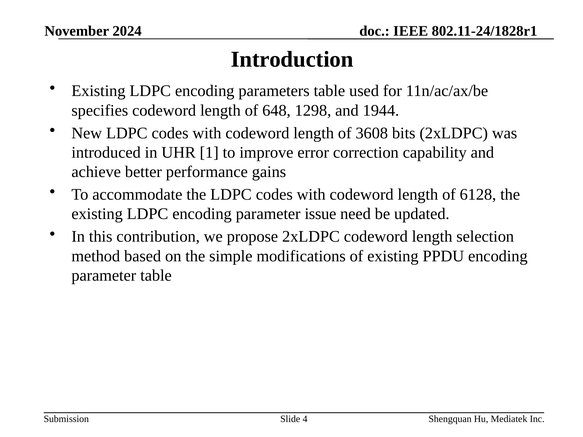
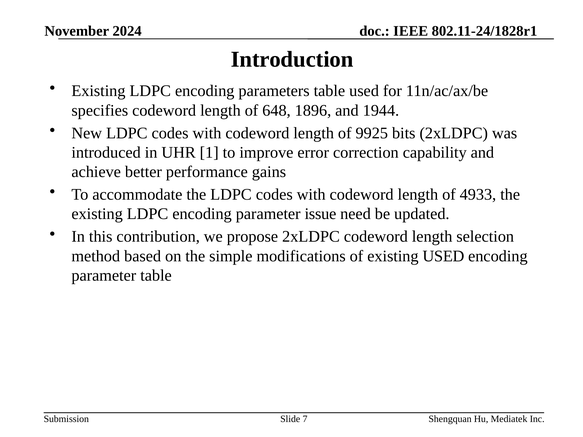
1298: 1298 -> 1896
3608: 3608 -> 9925
6128: 6128 -> 4933
existing PPDU: PPDU -> USED
4: 4 -> 7
